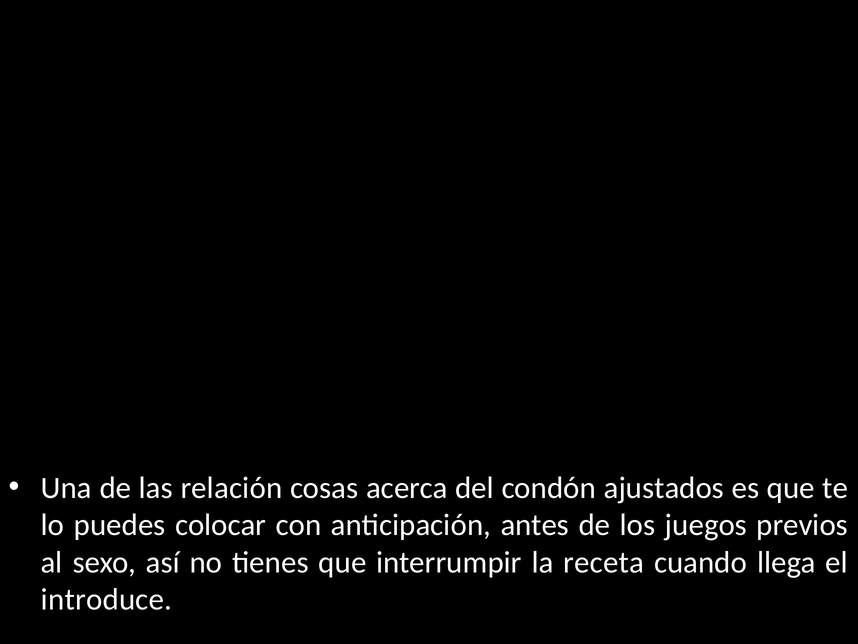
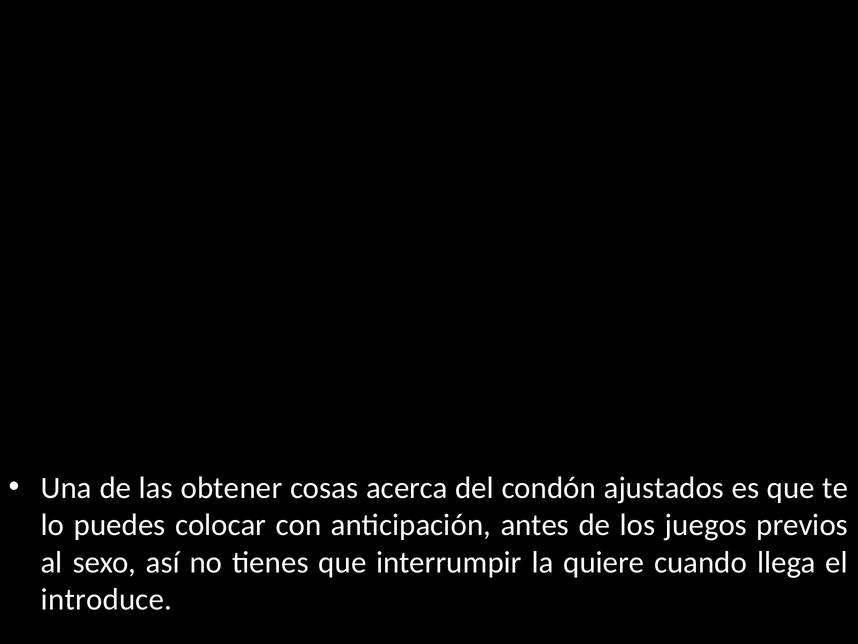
relación: relación -> obtener
receta: receta -> quiere
